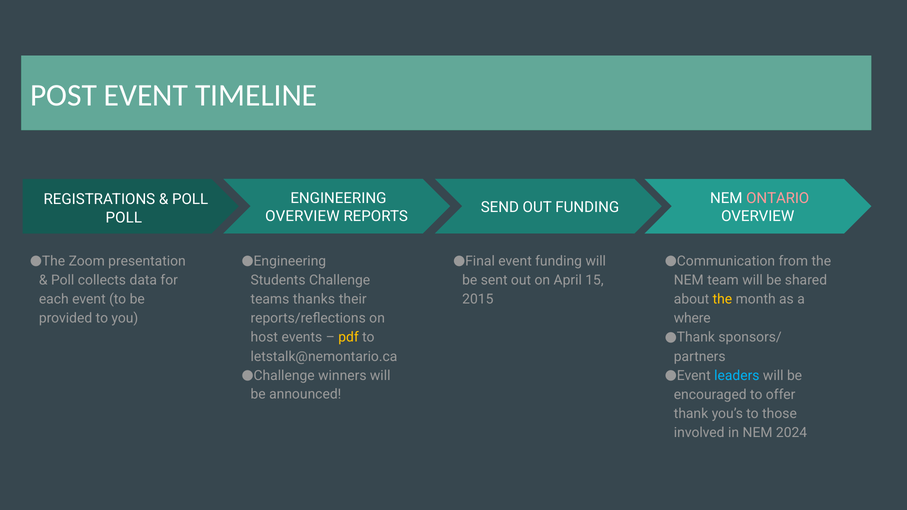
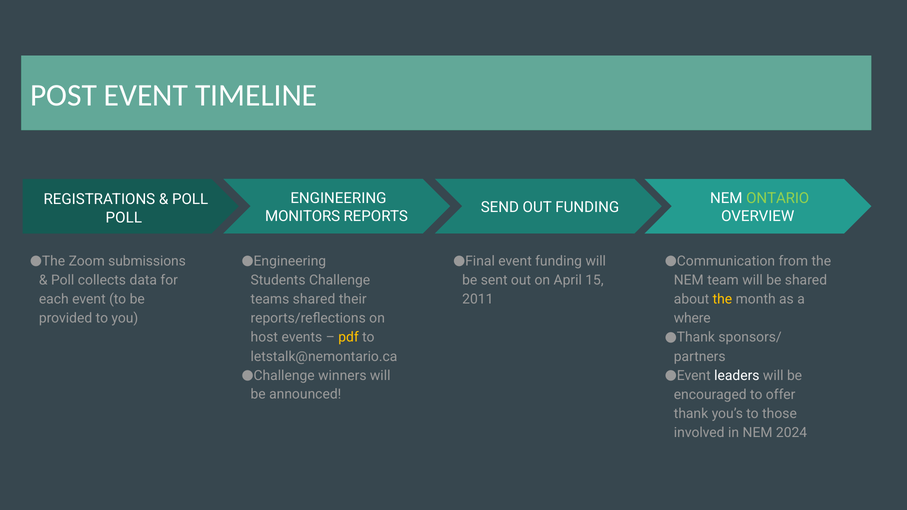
ONTARIO colour: pink -> light green
OVERVIEW at (302, 216): OVERVIEW -> MONITORS
presentation: presentation -> submissions
teams thanks: thanks -> shared
2015: 2015 -> 2011
leaders colour: light blue -> white
